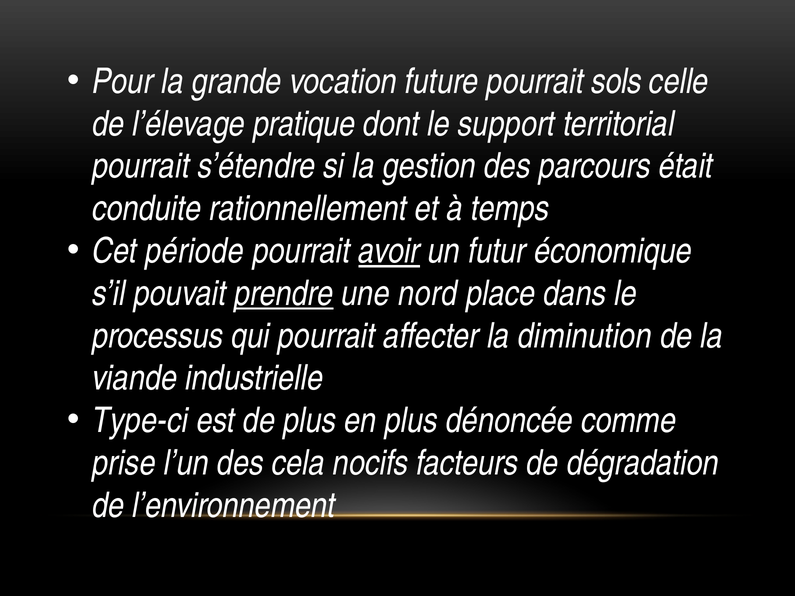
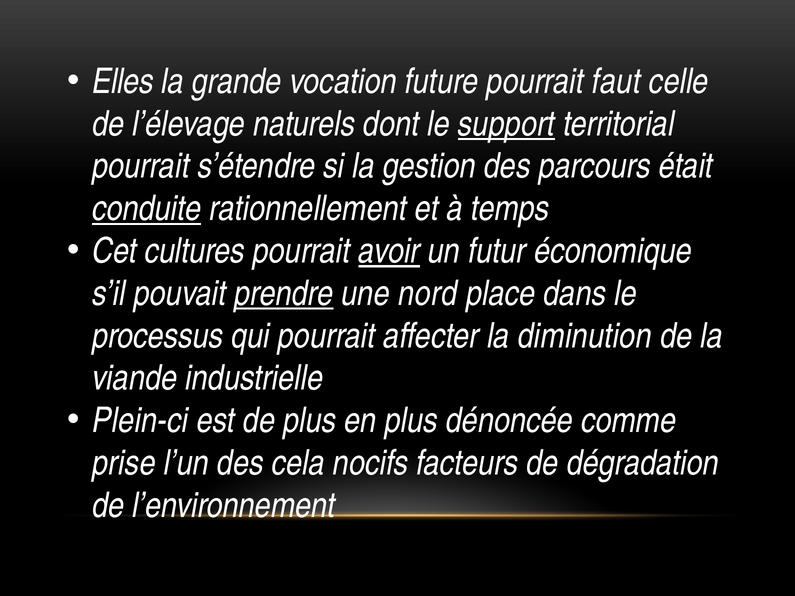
Pour: Pour -> Elles
sols: sols -> faut
pratique: pratique -> naturels
support underline: none -> present
conduite underline: none -> present
période: période -> cultures
Type-ci: Type-ci -> Plein-ci
